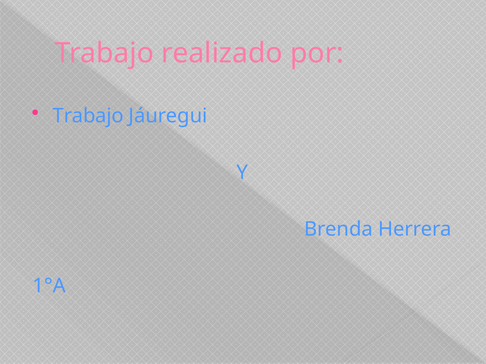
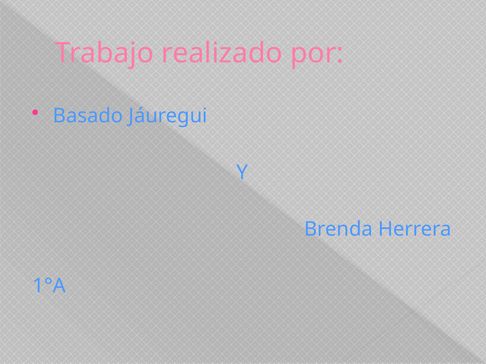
Trabajo at (88, 116): Trabajo -> Basado
